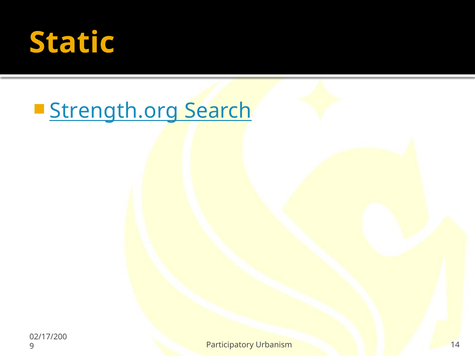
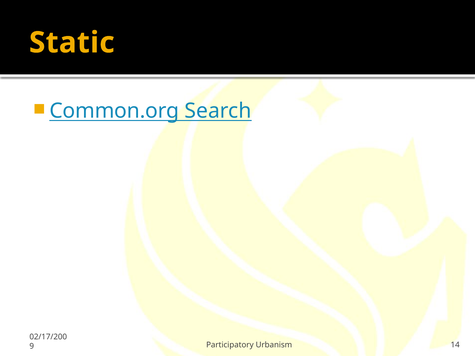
Strength.org: Strength.org -> Common.org
